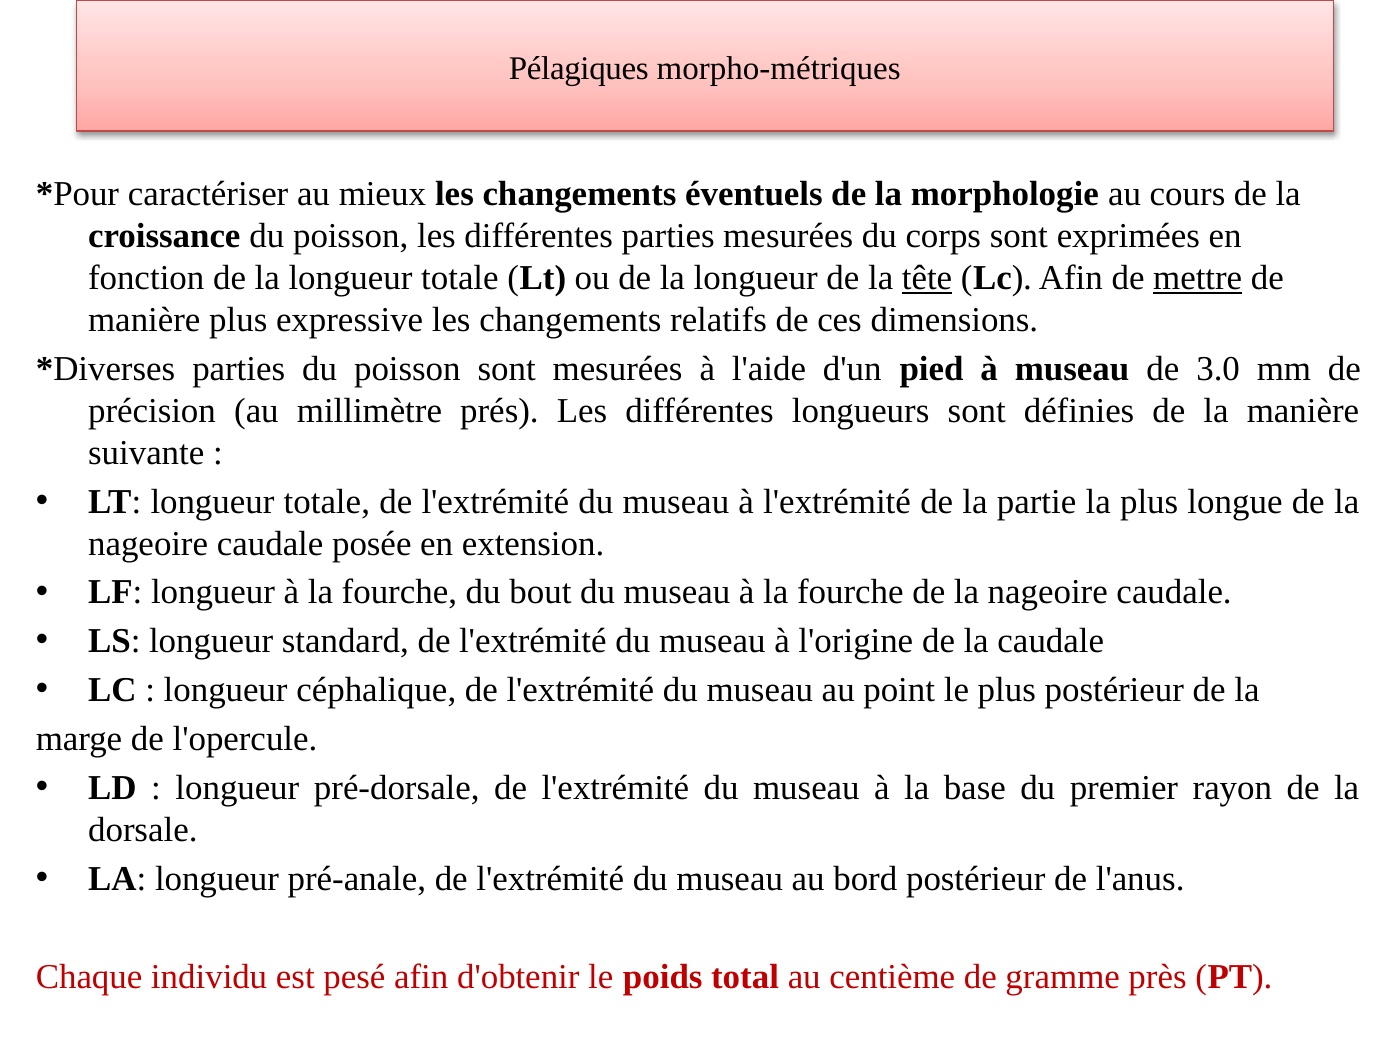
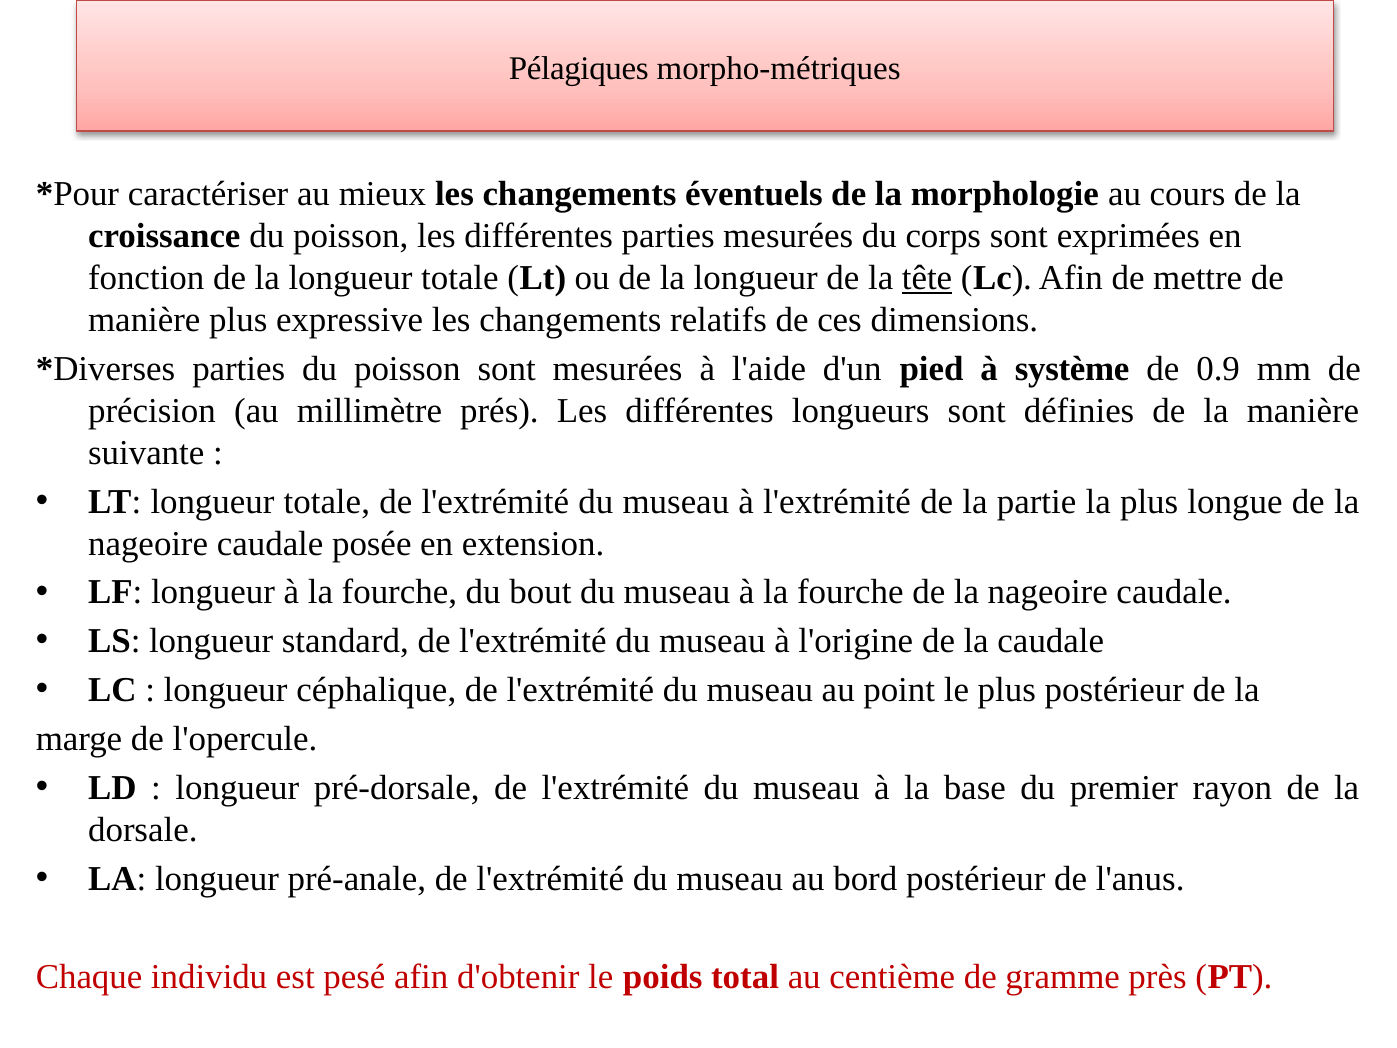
mettre underline: present -> none
à museau: museau -> système
3.0: 3.0 -> 0.9
